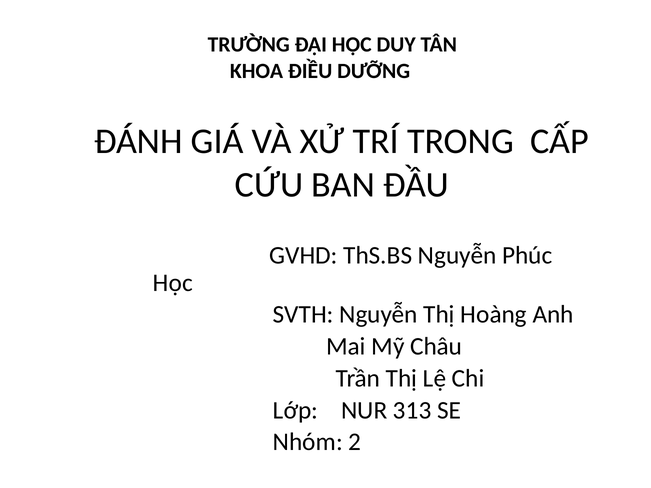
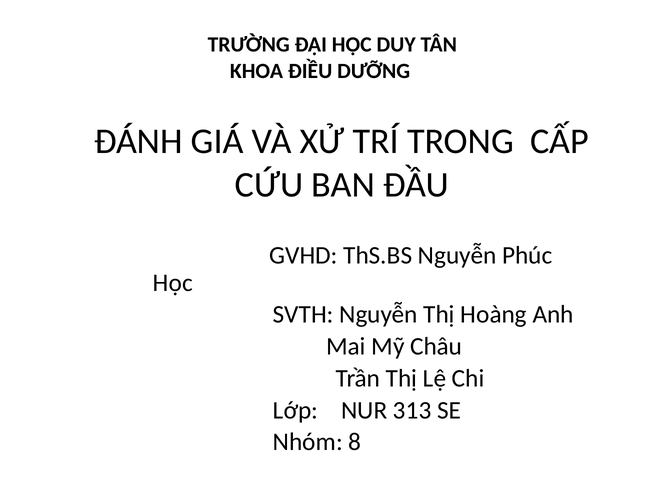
2: 2 -> 8
